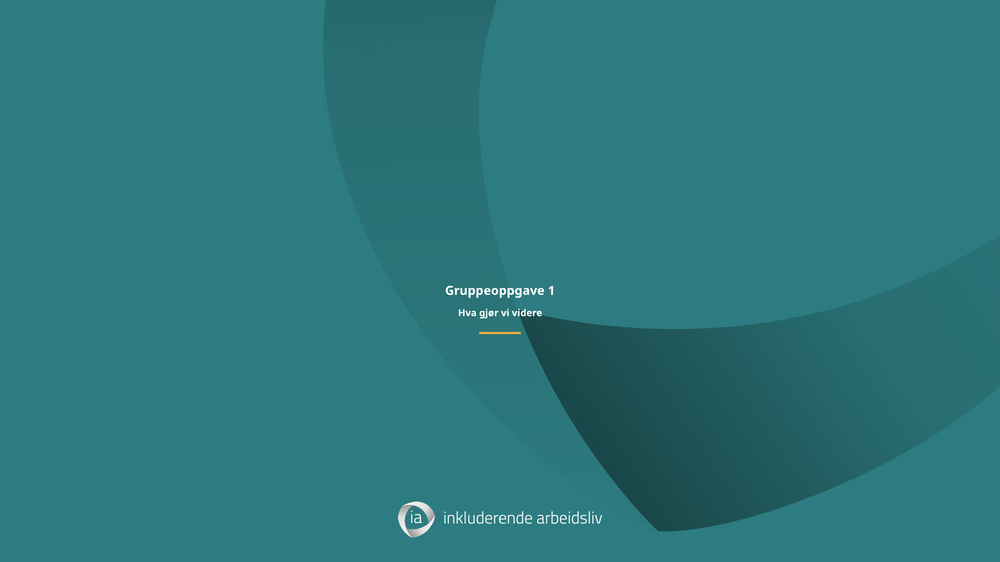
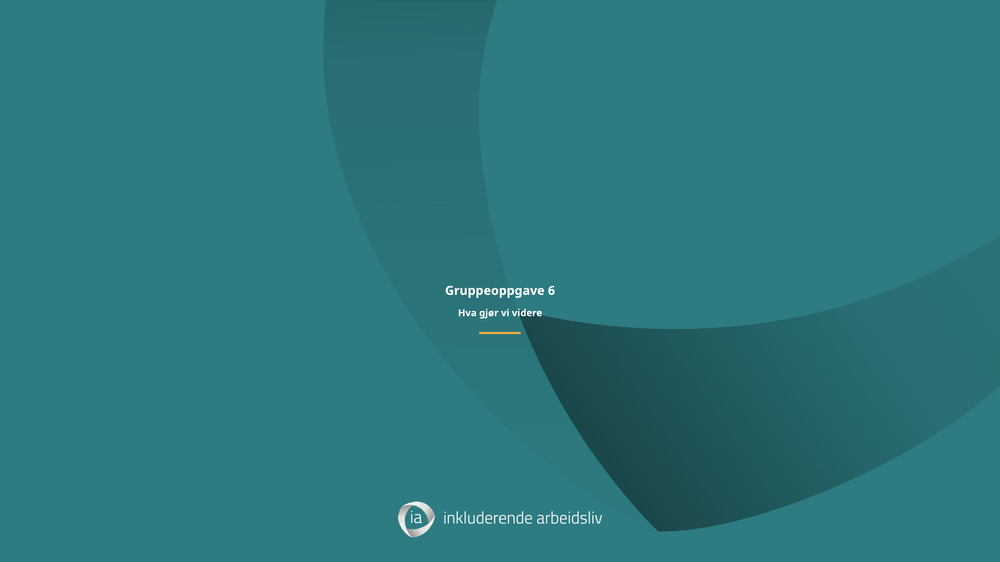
1: 1 -> 6
